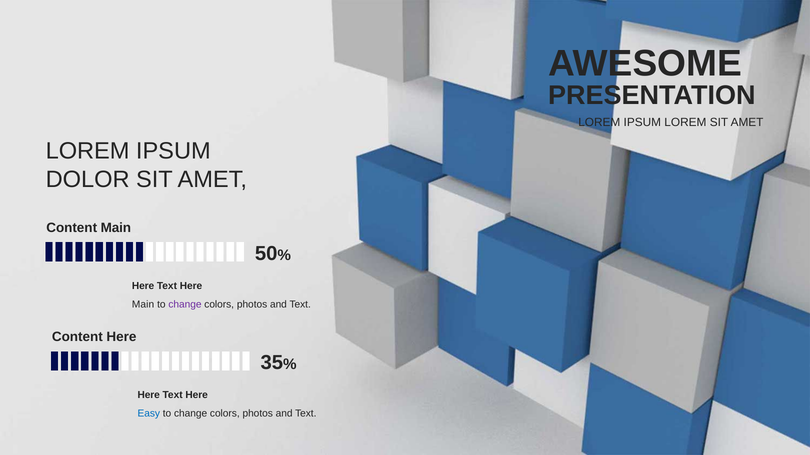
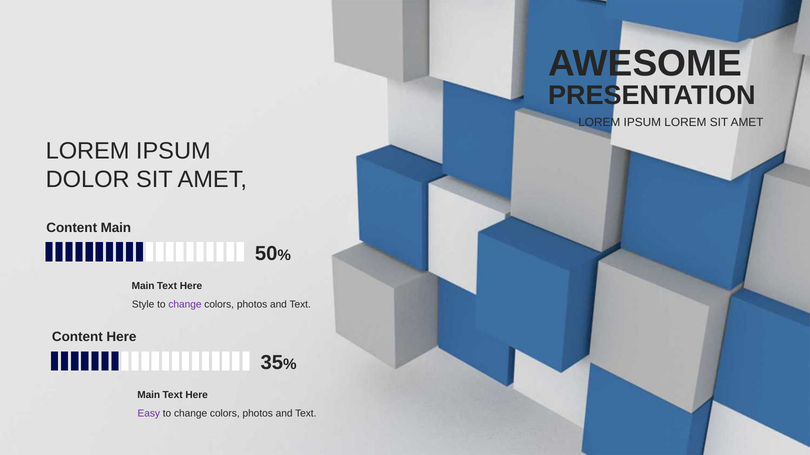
Here at (143, 286): Here -> Main
Main at (143, 305): Main -> Style
Here at (149, 396): Here -> Main
Easy colour: blue -> purple
